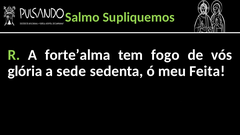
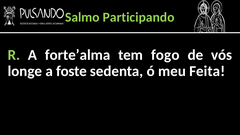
Supliquemos: Supliquemos -> Participando
glória: glória -> longe
sede: sede -> foste
